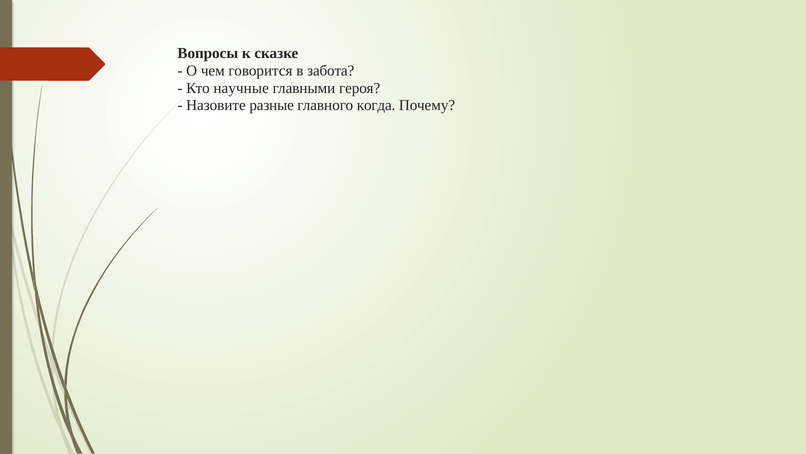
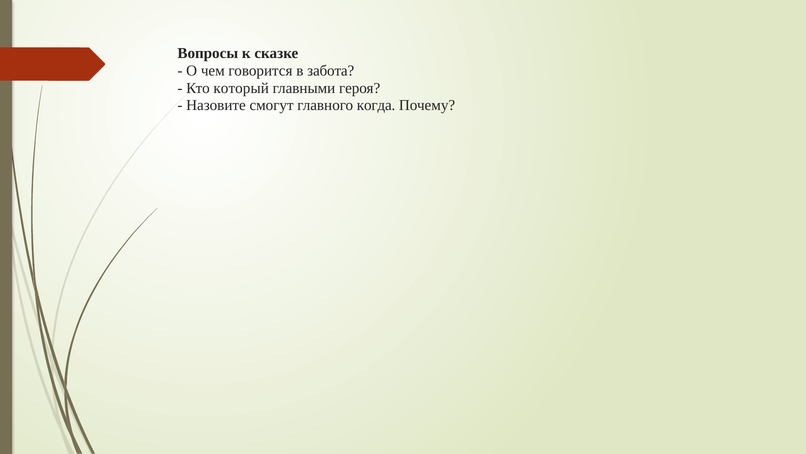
научные: научные -> который
разные: разные -> смогут
